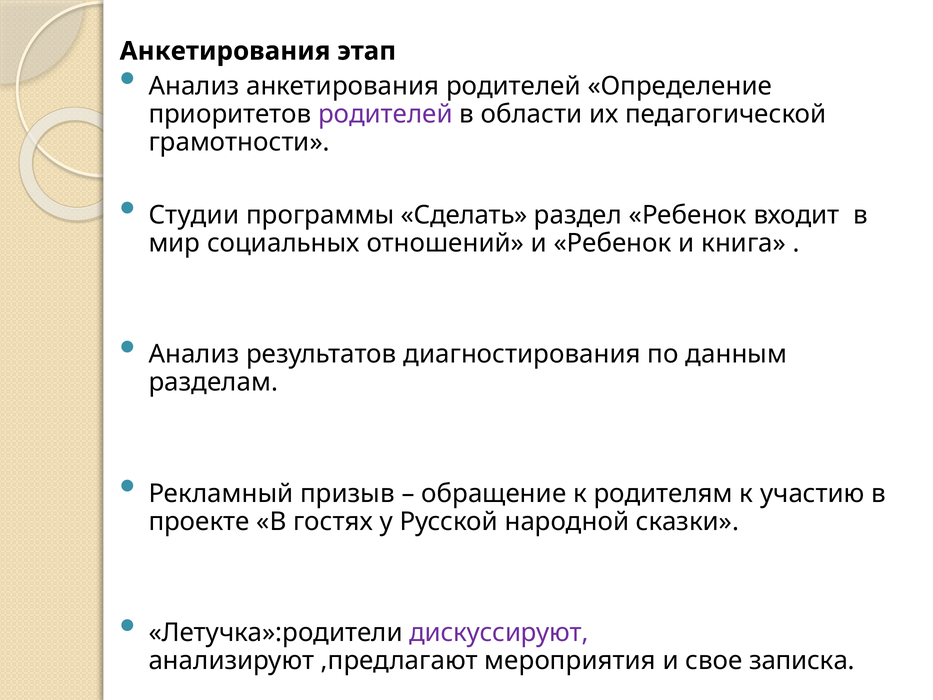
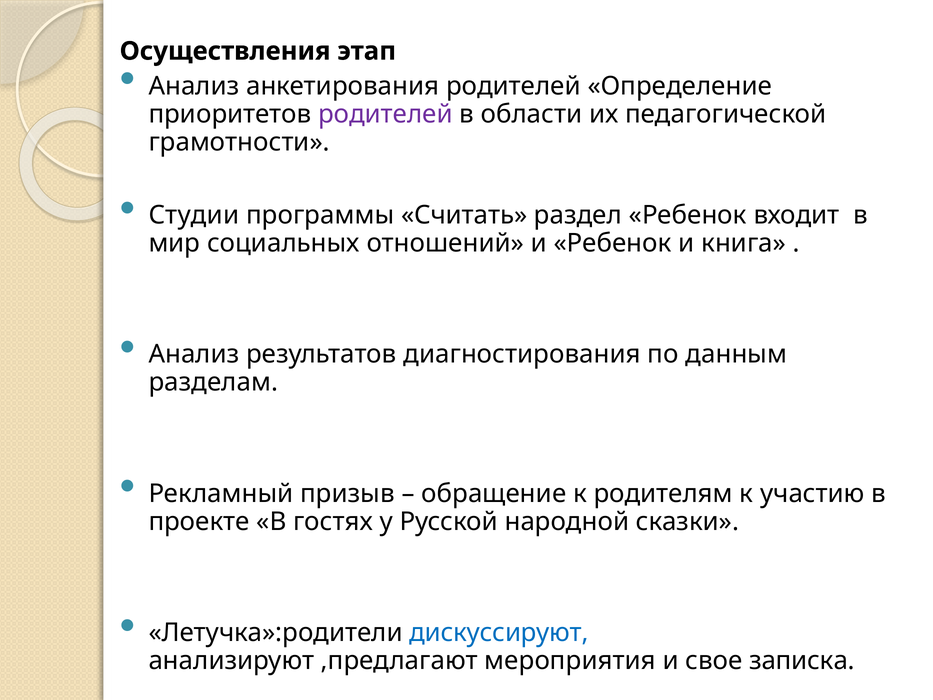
Анкетирования at (225, 51): Анкетирования -> Осуществления
Сделать: Сделать -> Считать
дискуссируют colour: purple -> blue
